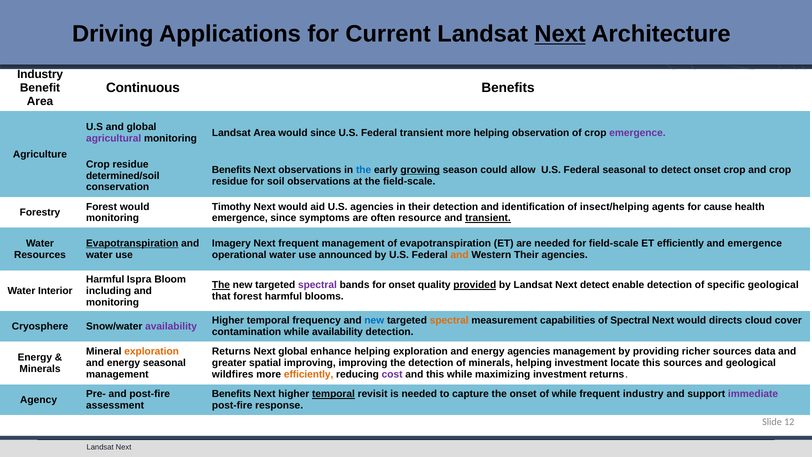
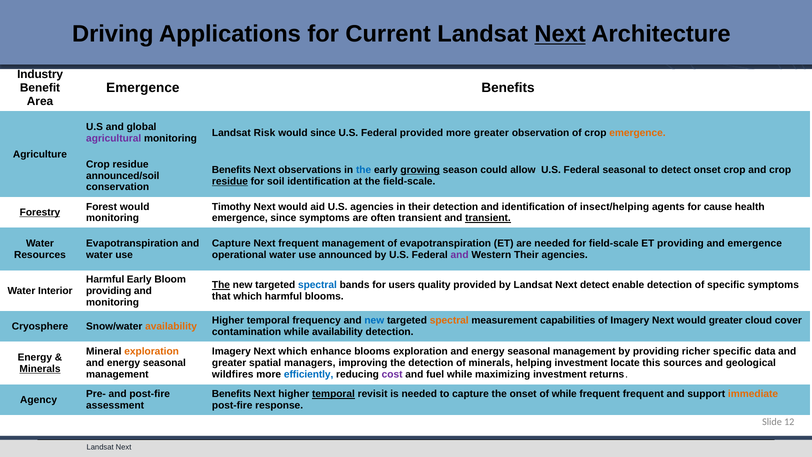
Continuous at (143, 88): Continuous -> Emergence
Landsat Area: Area -> Risk
Federal transient: transient -> provided
more helping: helping -> greater
emergence at (637, 133) colour: purple -> orange
determined/soil: determined/soil -> announced/soil
residue at (230, 181) underline: none -> present
soil observations: observations -> identification
Forestry underline: none -> present
often resource: resource -> transient
Evapotranspiration at (132, 243) underline: present -> none
Imagery at (231, 243): Imagery -> Capture
ET efficiently: efficiently -> providing
and at (460, 255) colour: orange -> purple
Harmful Ispra: Ispra -> Early
spectral at (317, 285) colour: purple -> blue
for onset: onset -> users
provided at (475, 285) underline: present -> none
specific geological: geological -> symptoms
including at (109, 291): including -> providing
that forest: forest -> which
of Spectral: Spectral -> Imagery
would directs: directs -> greater
availability at (171, 326) colour: purple -> orange
Returns at (231, 351): Returns -> Imagery
Next global: global -> which
enhance helping: helping -> blooms
agencies at (529, 351): agencies -> seasonal
richer sources: sources -> specific
spatial improving: improving -> managers
Minerals at (40, 368) underline: none -> present
efficiently at (309, 374) colour: orange -> blue
and this: this -> fuel
frequent industry: industry -> frequent
immediate colour: purple -> orange
